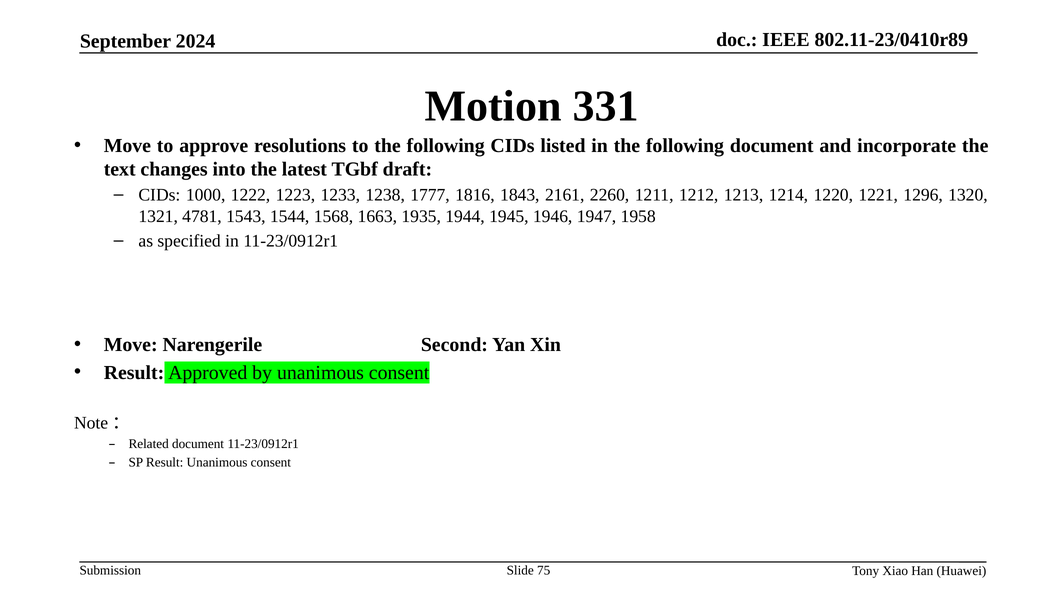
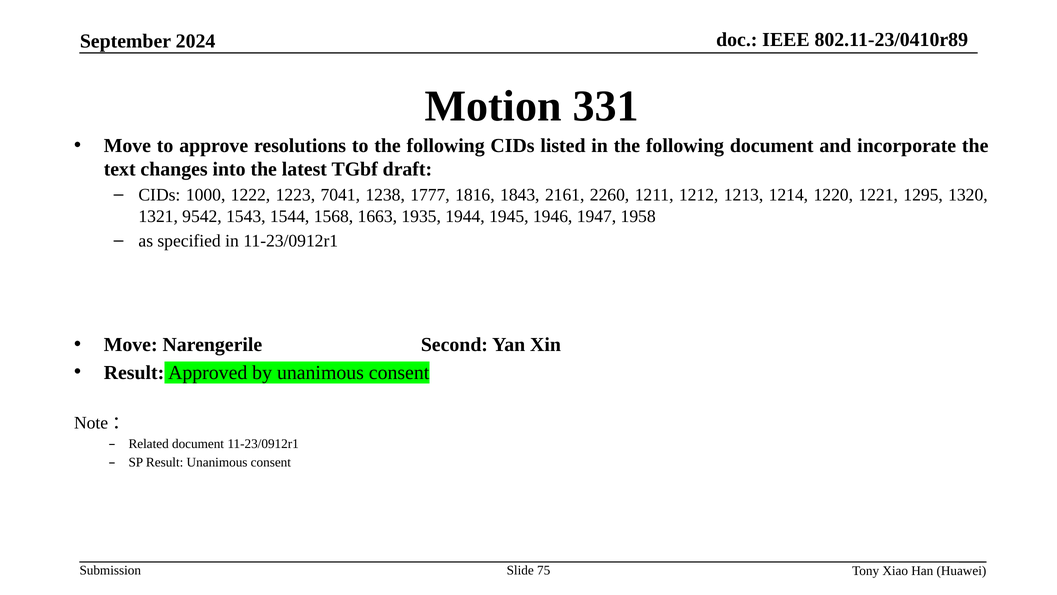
1233: 1233 -> 7041
1296: 1296 -> 1295
4781: 4781 -> 9542
